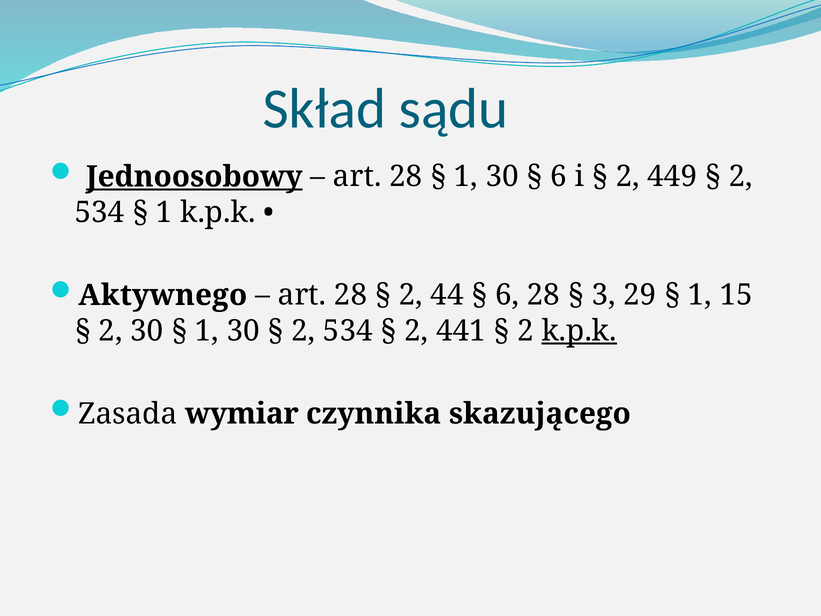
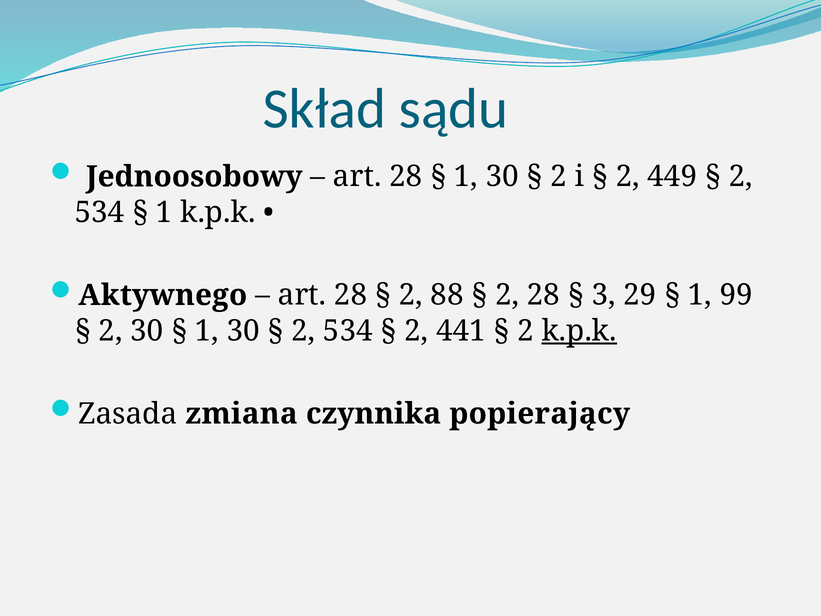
Jednoosobowy underline: present -> none
6 at (559, 177): 6 -> 2
44: 44 -> 88
6 at (507, 295): 6 -> 2
15: 15 -> 99
wymiar: wymiar -> zmiana
skazującego: skazującego -> popierający
